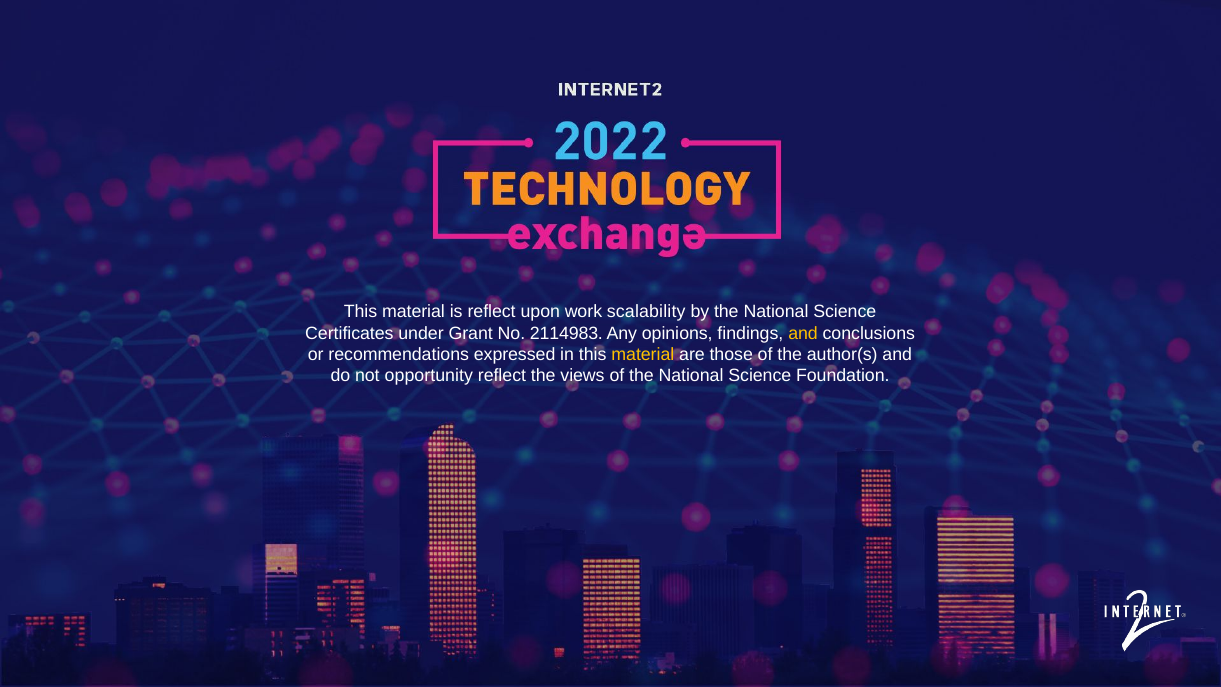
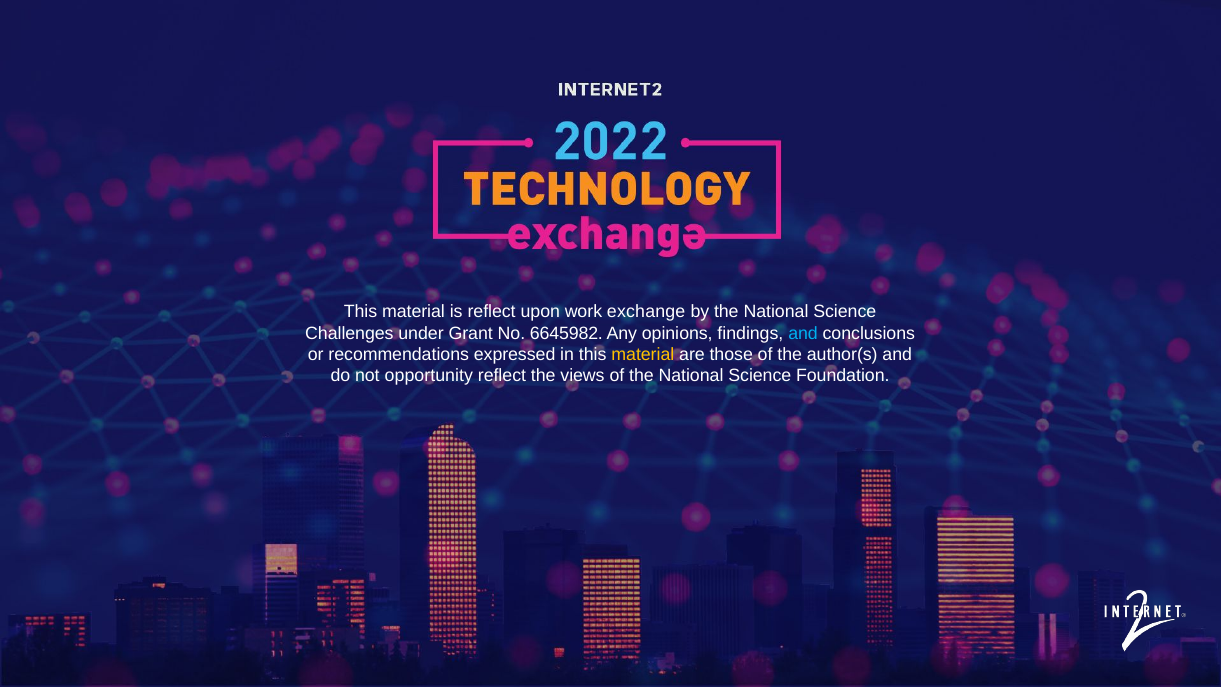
scalability: scalability -> exchange
Certificates: Certificates -> Challenges
2114983: 2114983 -> 6645982
and at (803, 333) colour: yellow -> light blue
